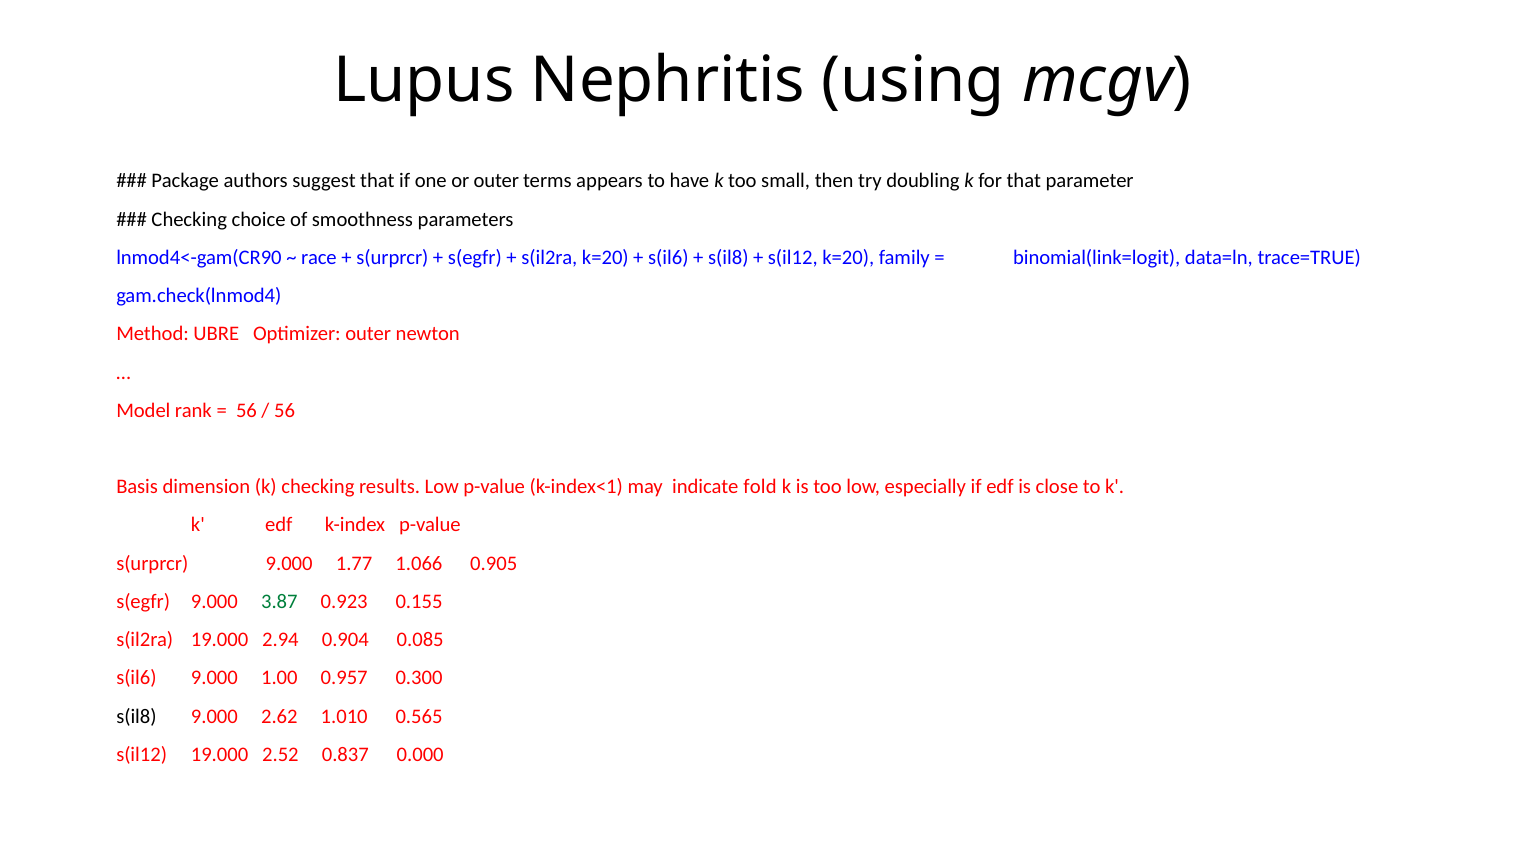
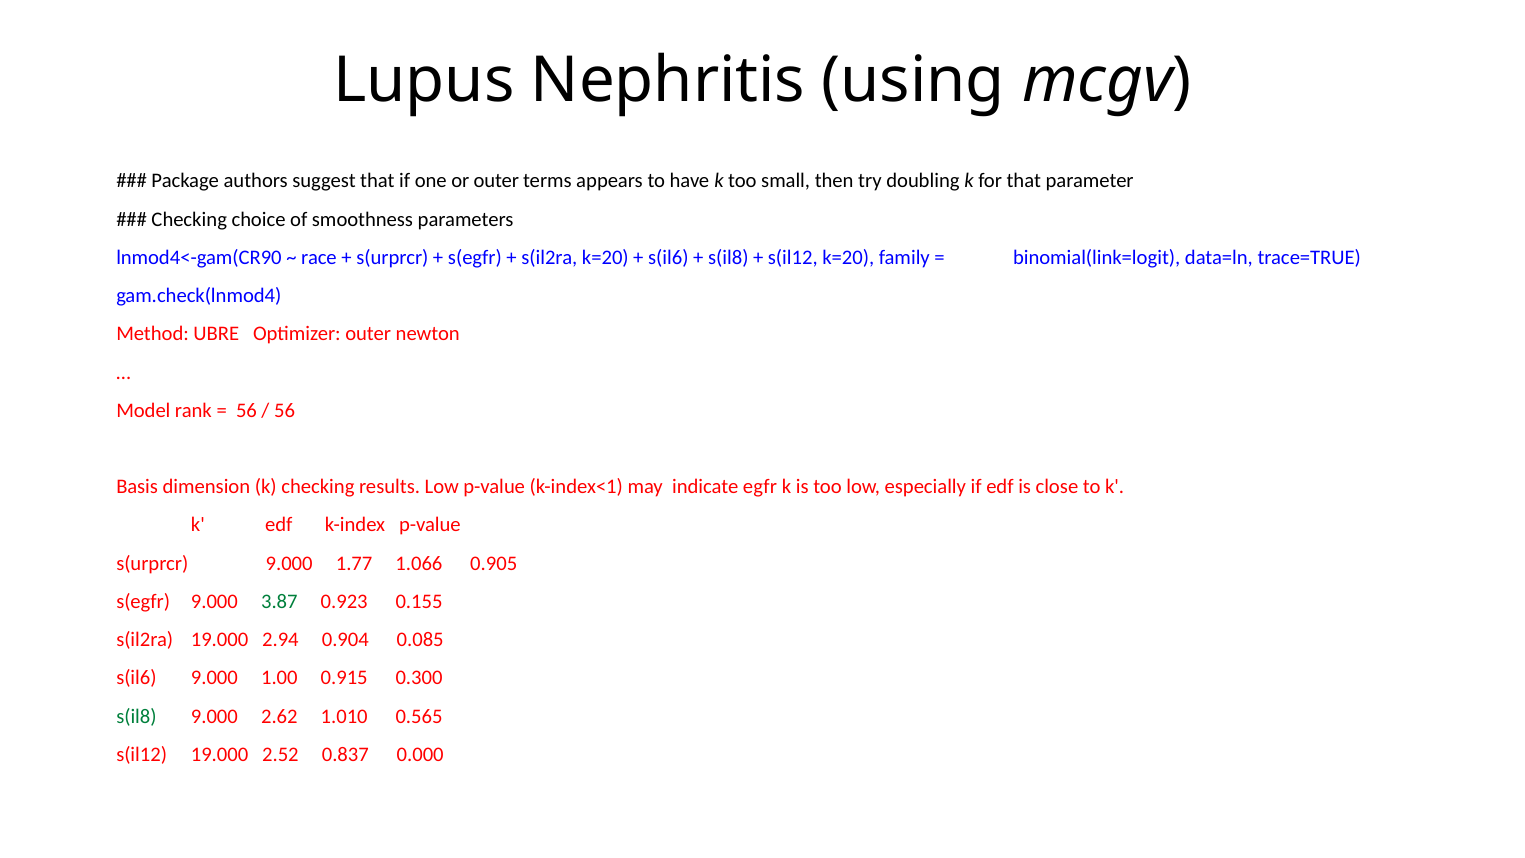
fold: fold -> egfr
0.957: 0.957 -> 0.915
s(il8 at (136, 716) colour: black -> green
